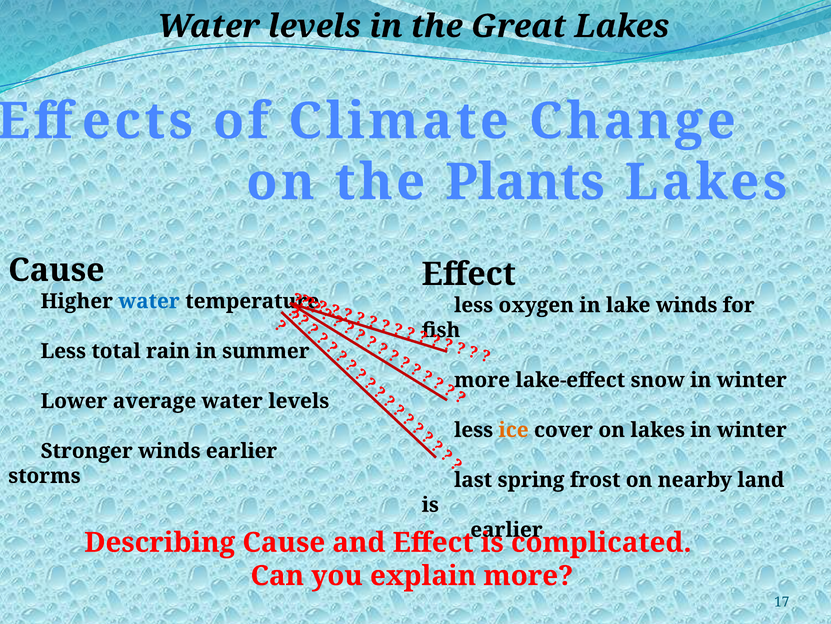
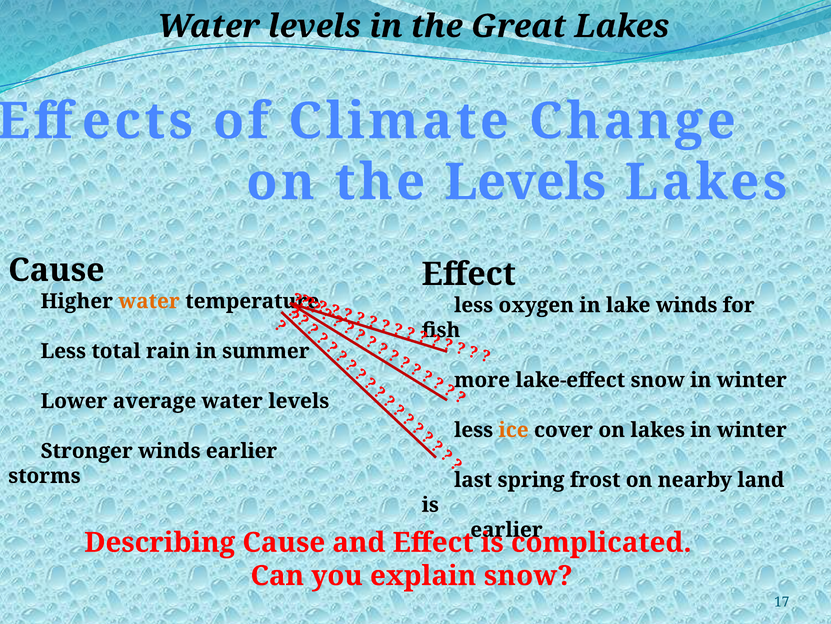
the Plants: Plants -> Levels
water at (149, 301) colour: blue -> orange
explain more: more -> snow
